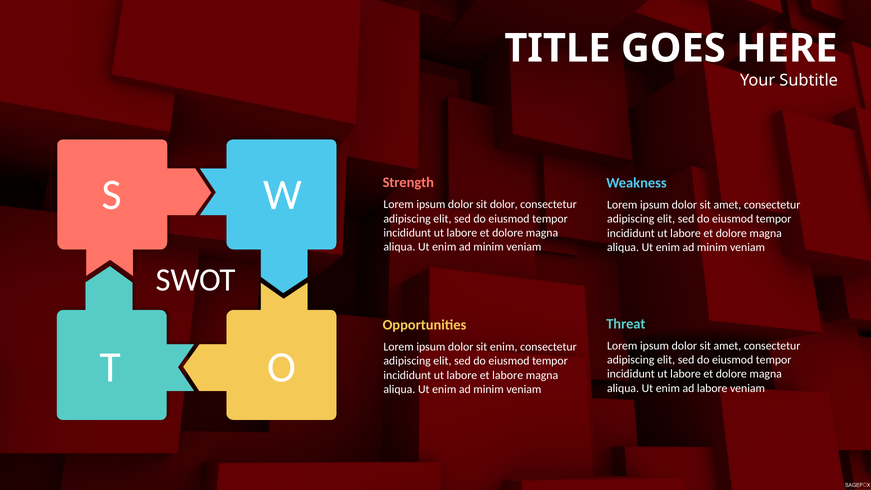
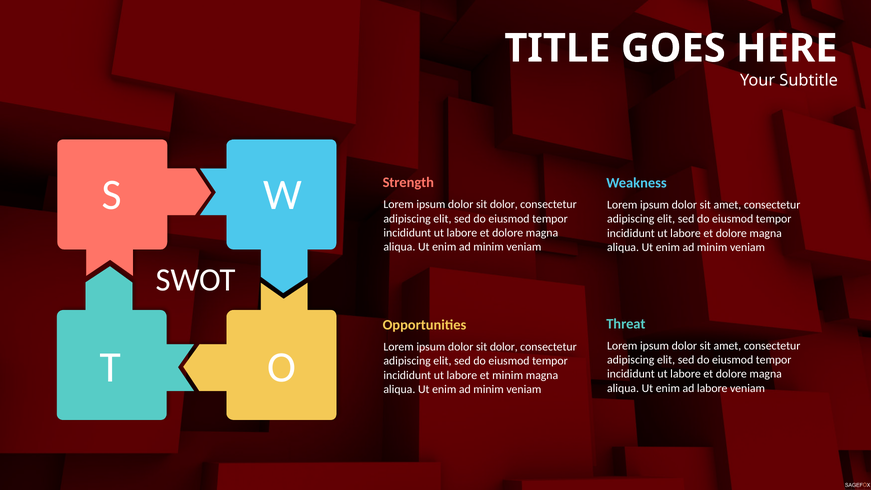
enim at (504, 347): enim -> dolor
et labore: labore -> minim
